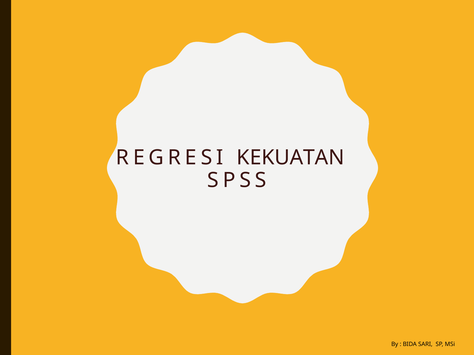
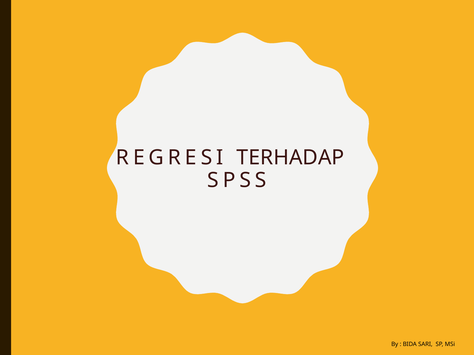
KEKUATAN: KEKUATAN -> TERHADAP
